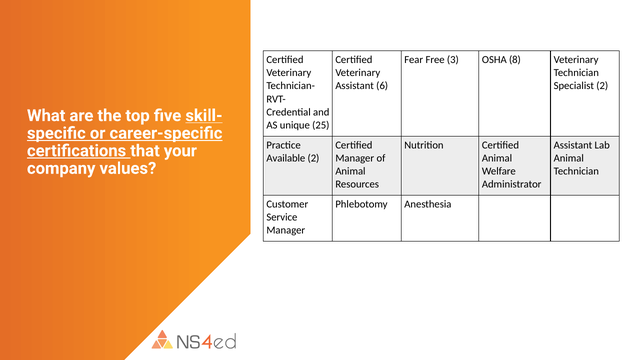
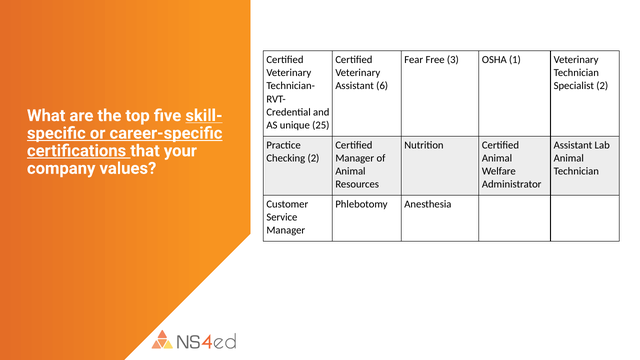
8: 8 -> 1
Available: Available -> Checking
